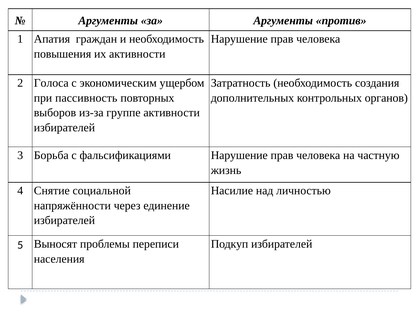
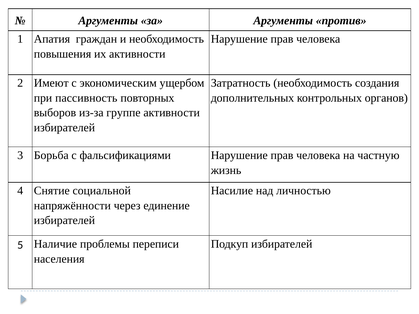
Голоса: Голоса -> Имеют
Выносят: Выносят -> Наличие
